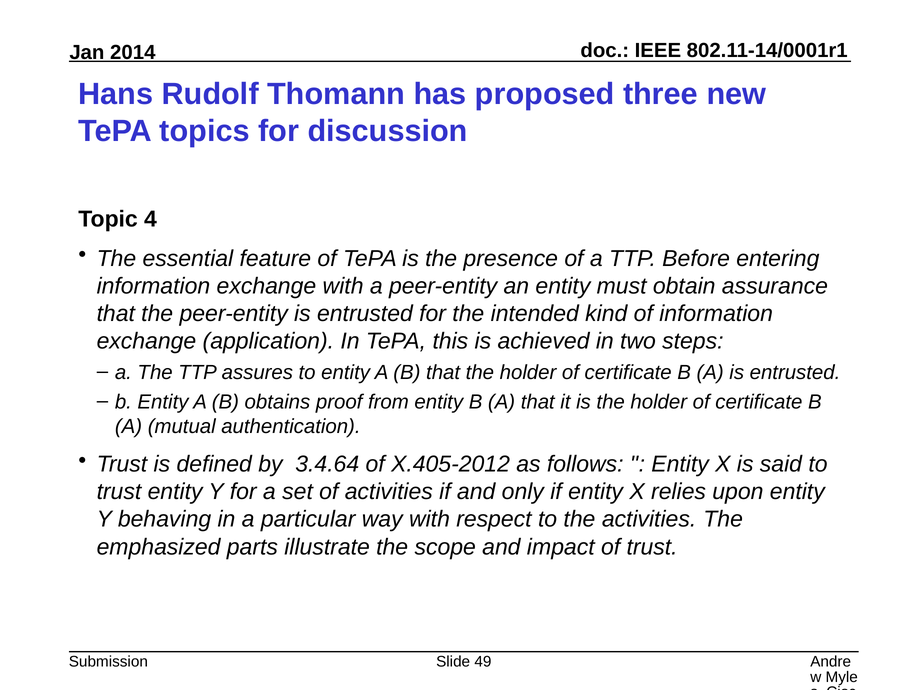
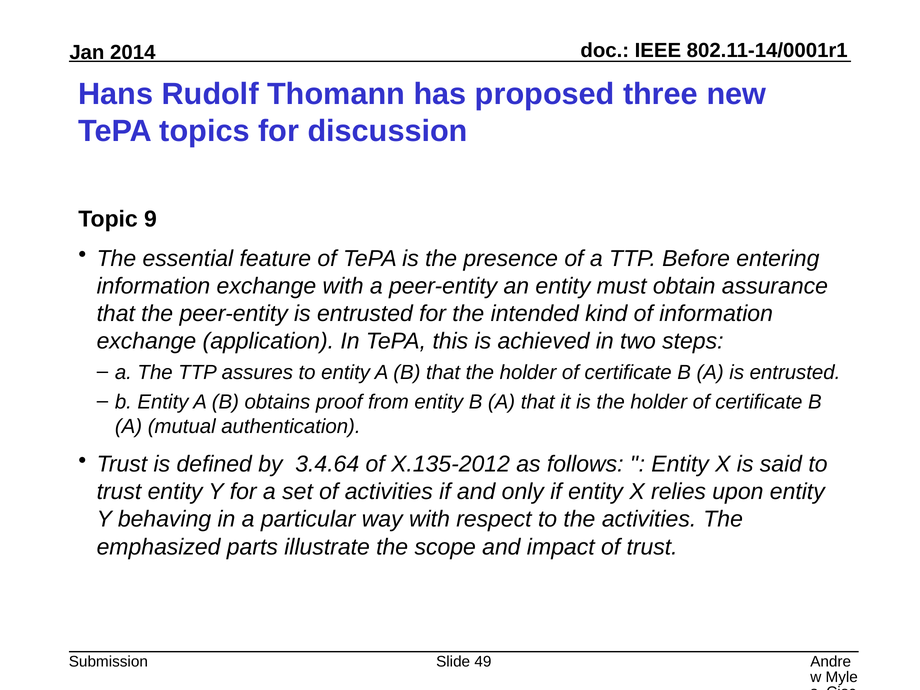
4: 4 -> 9
X.405-2012: X.405-2012 -> X.135-2012
